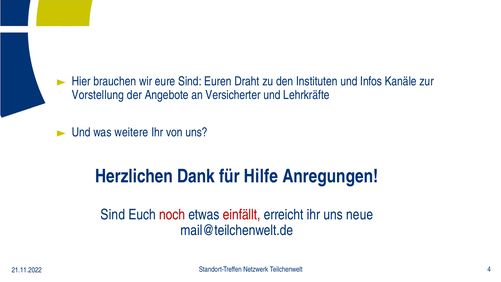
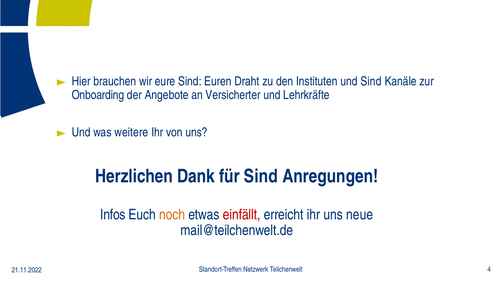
und Infos: Infos -> Sind
Vorstellung: Vorstellung -> Onboarding
für Hilfe: Hilfe -> Sind
Sind at (113, 215): Sind -> Infos
noch colour: red -> orange
